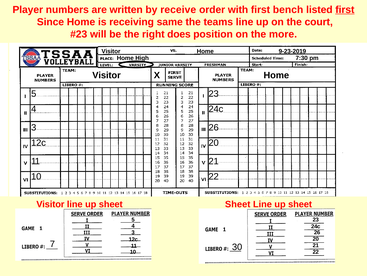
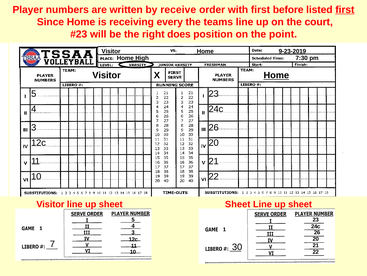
bench: bench -> before
same: same -> every
more: more -> point
Home at (276, 75) underline: none -> present
